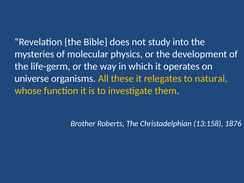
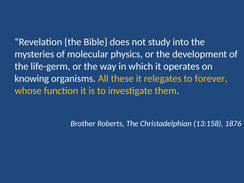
universe: universe -> knowing
natural: natural -> forever
